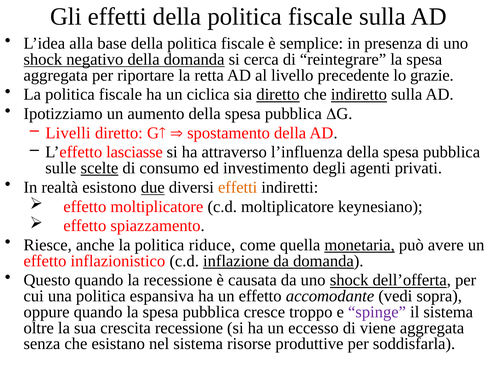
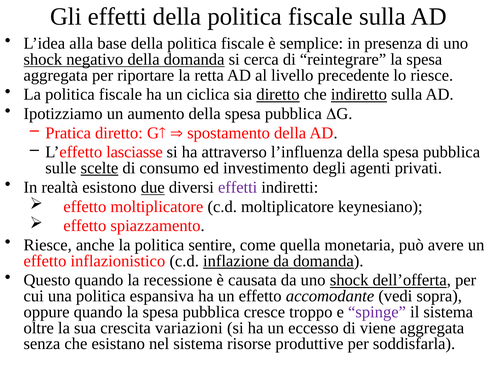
lo grazie: grazie -> riesce
Livelli: Livelli -> Pratica
effetti at (238, 187) colour: orange -> purple
riduce: riduce -> sentire
monetaria underline: present -> none
crescita recessione: recessione -> variazioni
